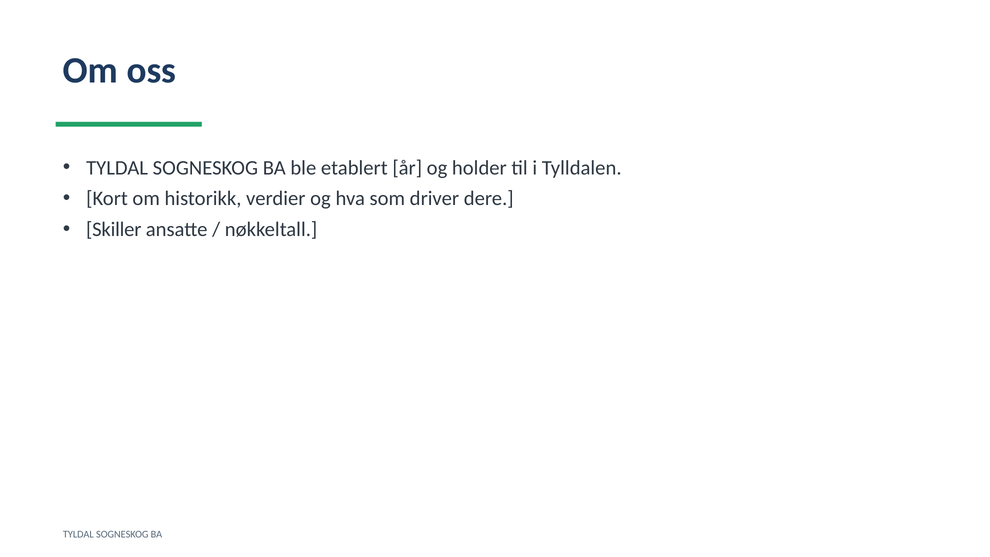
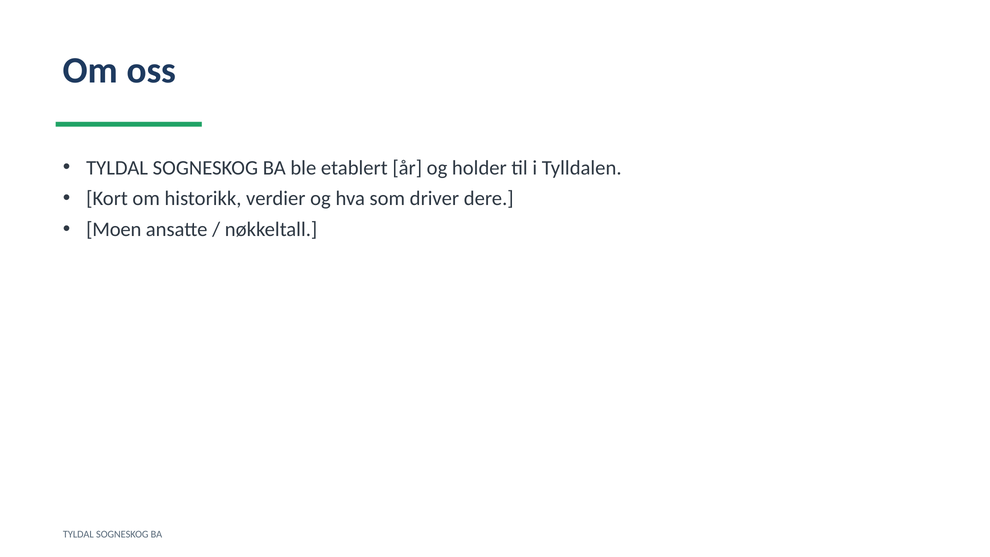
Skiller: Skiller -> Moen
